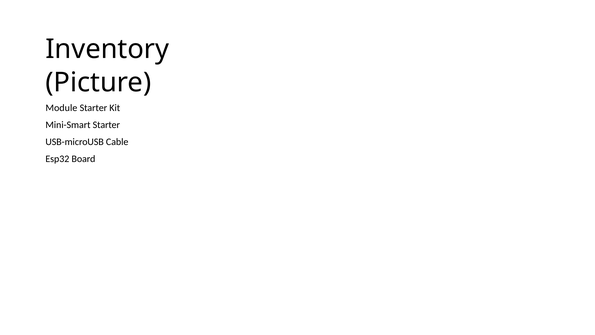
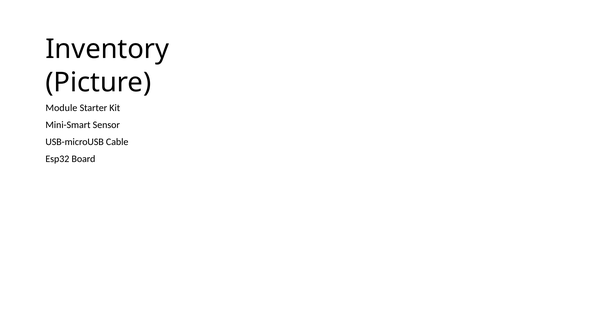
Mini-Smart Starter: Starter -> Sensor
